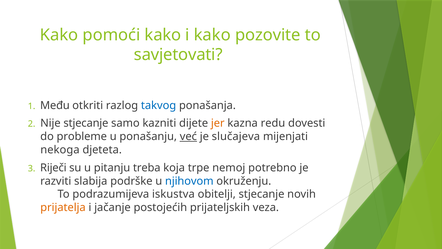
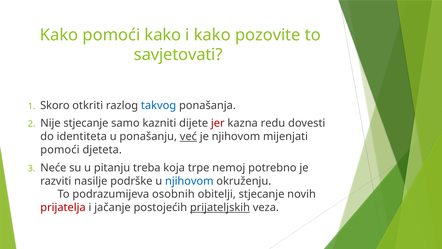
Među: Među -> Skoro
jer colour: orange -> red
probleme: probleme -> identiteta
je slučajeva: slučajeva -> njihovom
nekoga at (60, 150): nekoga -> pomoći
Riječi: Riječi -> Neće
slabija: slabija -> nasilje
iskustva: iskustva -> osobnih
prijatelja colour: orange -> red
prijateljskih underline: none -> present
